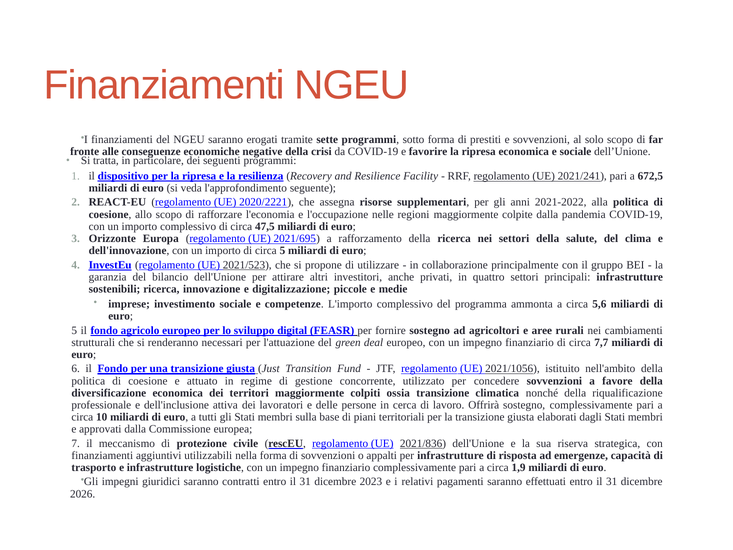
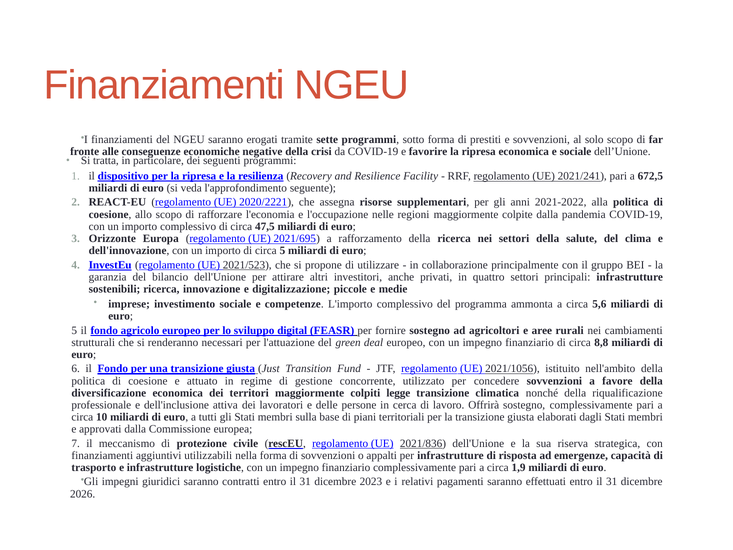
7,7: 7,7 -> 8,8
ossia: ossia -> legge
